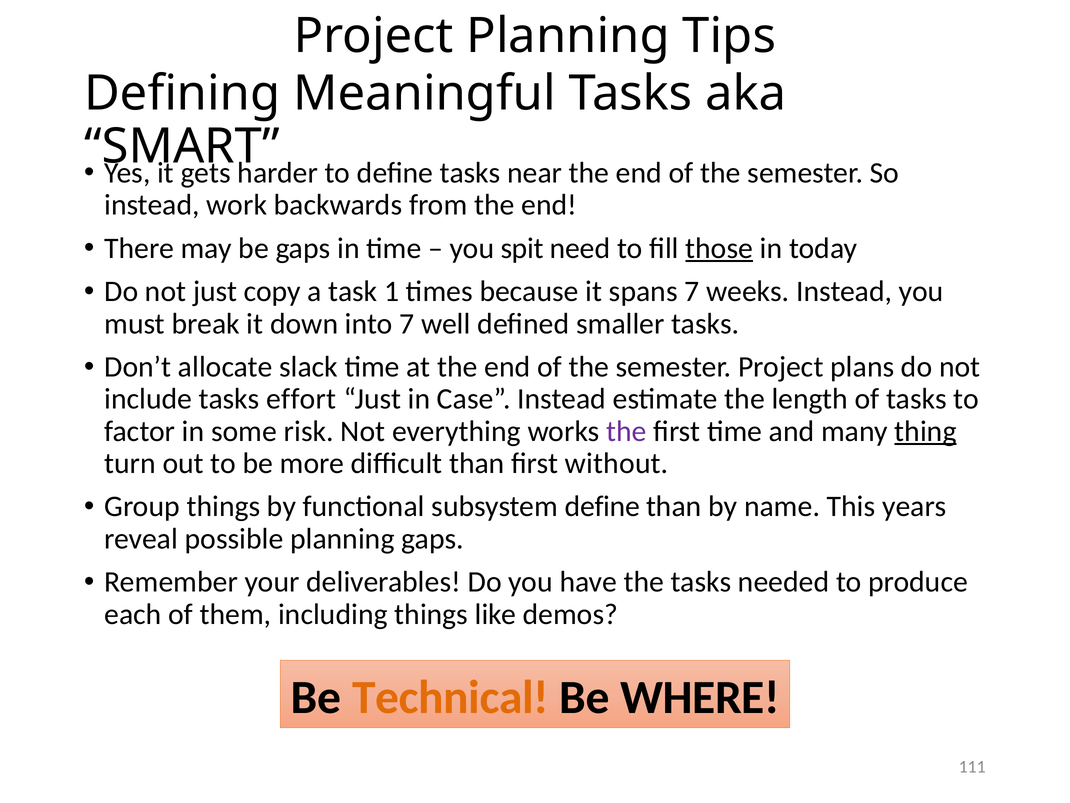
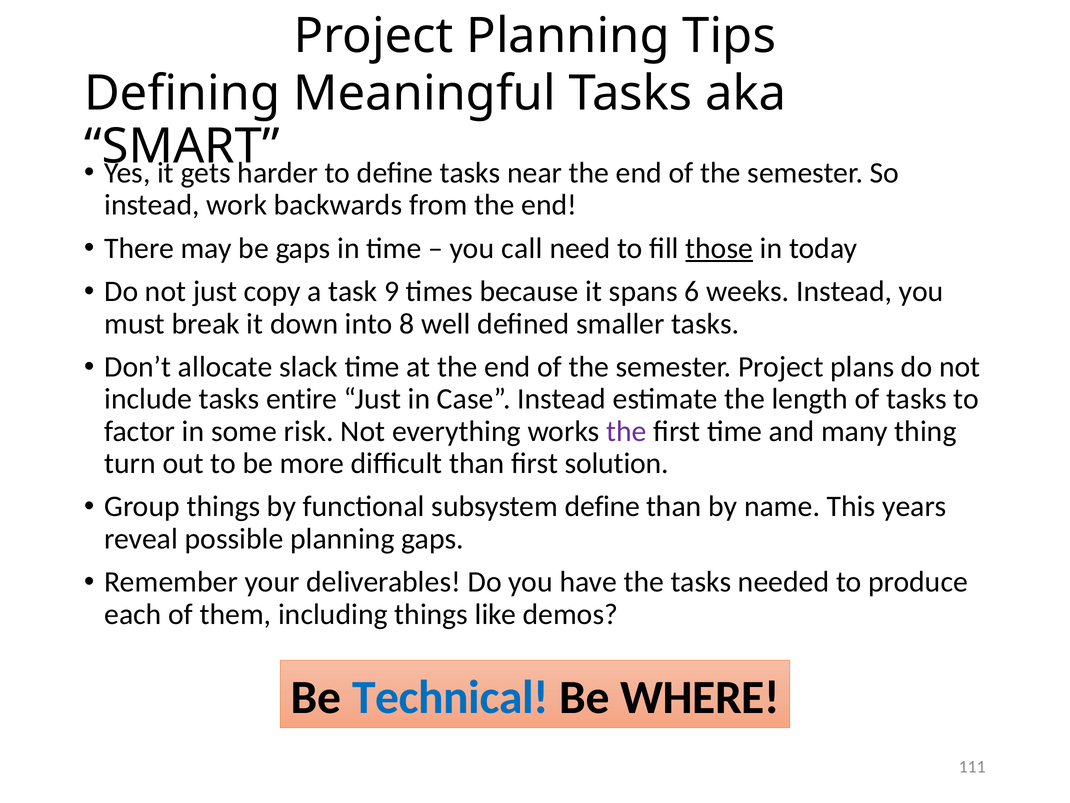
spit: spit -> call
1: 1 -> 9
spans 7: 7 -> 6
into 7: 7 -> 8
effort: effort -> entire
thing underline: present -> none
without: without -> solution
Technical colour: orange -> blue
